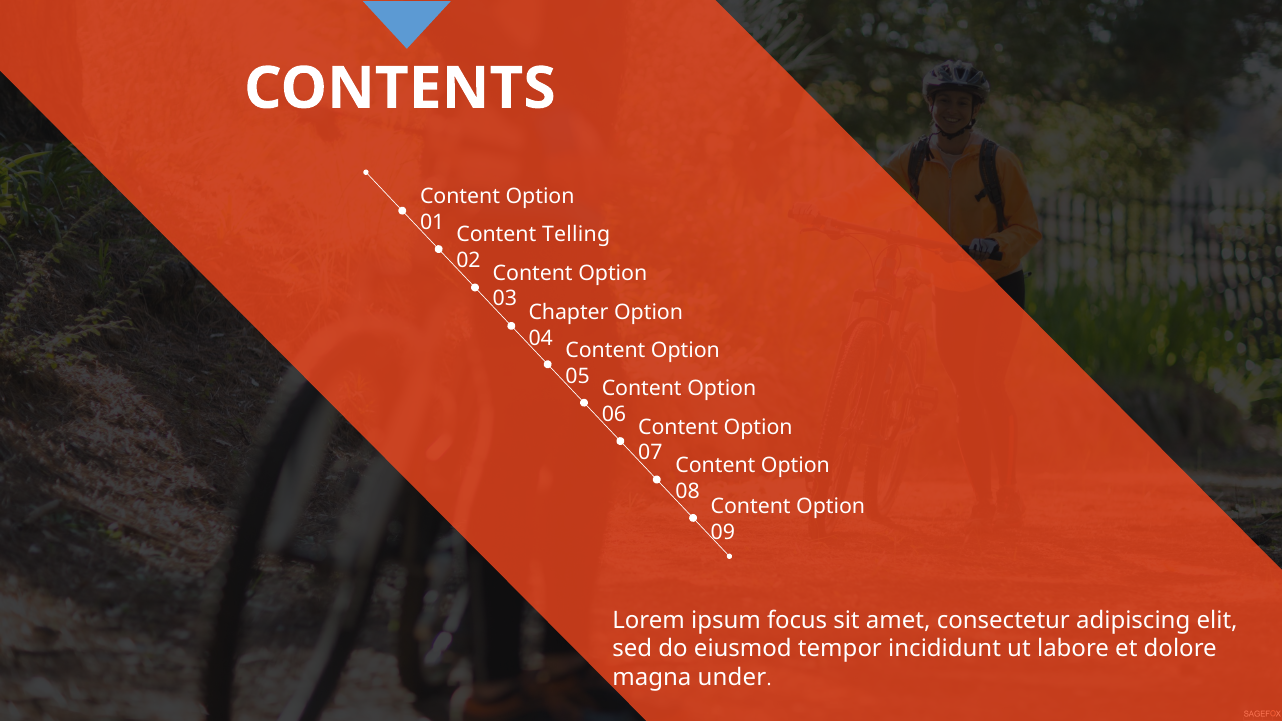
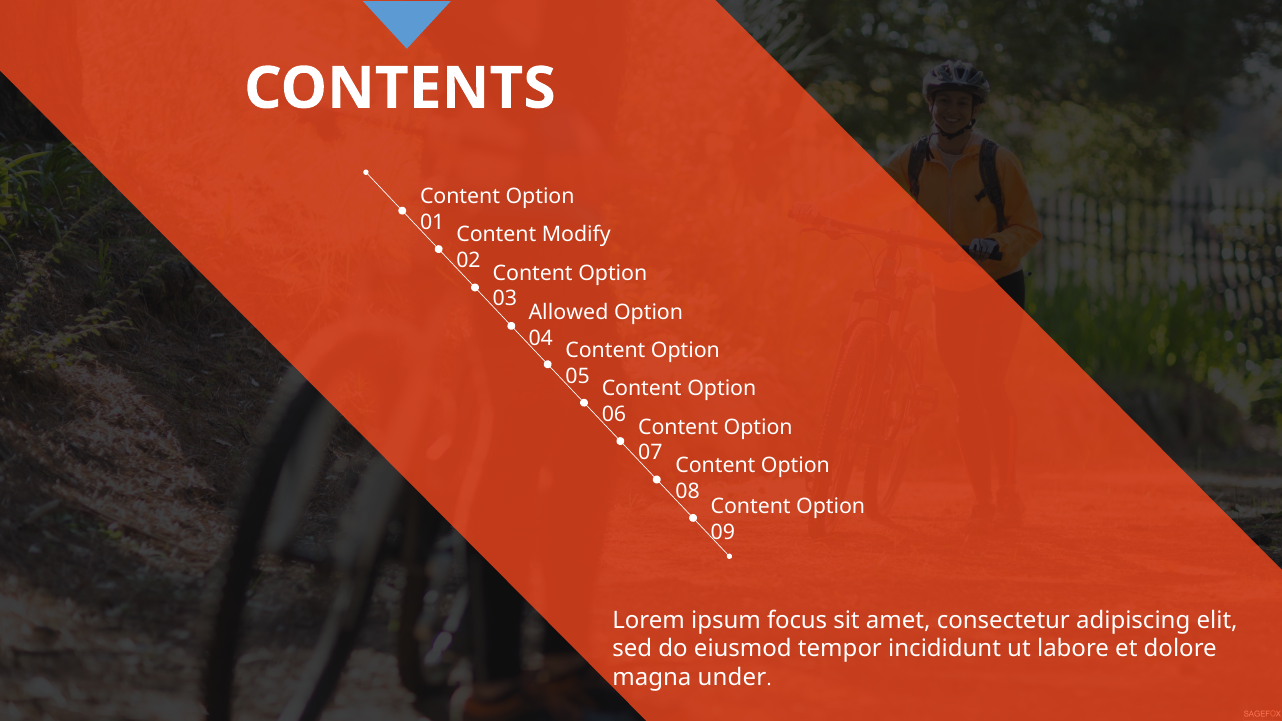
Telling: Telling -> Modify
Chapter: Chapter -> Allowed
